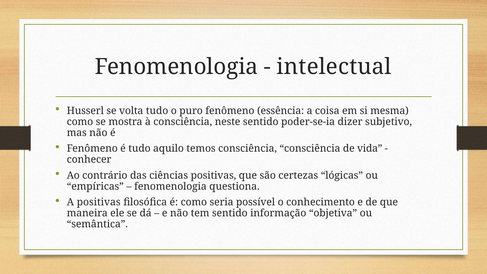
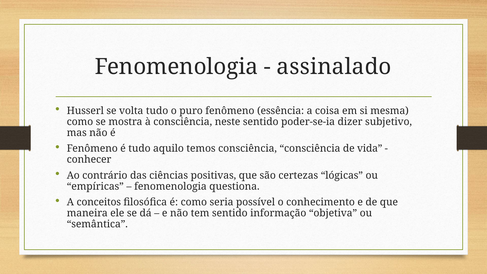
intelectual: intelectual -> assinalado
A positivas: positivas -> conceitos
